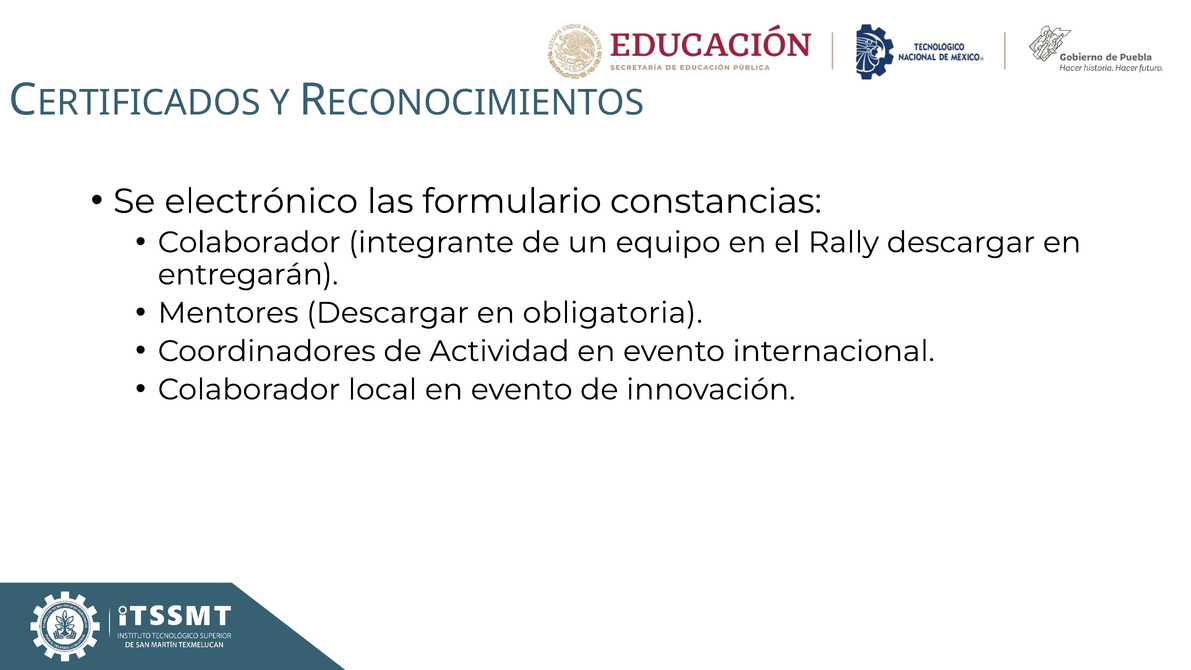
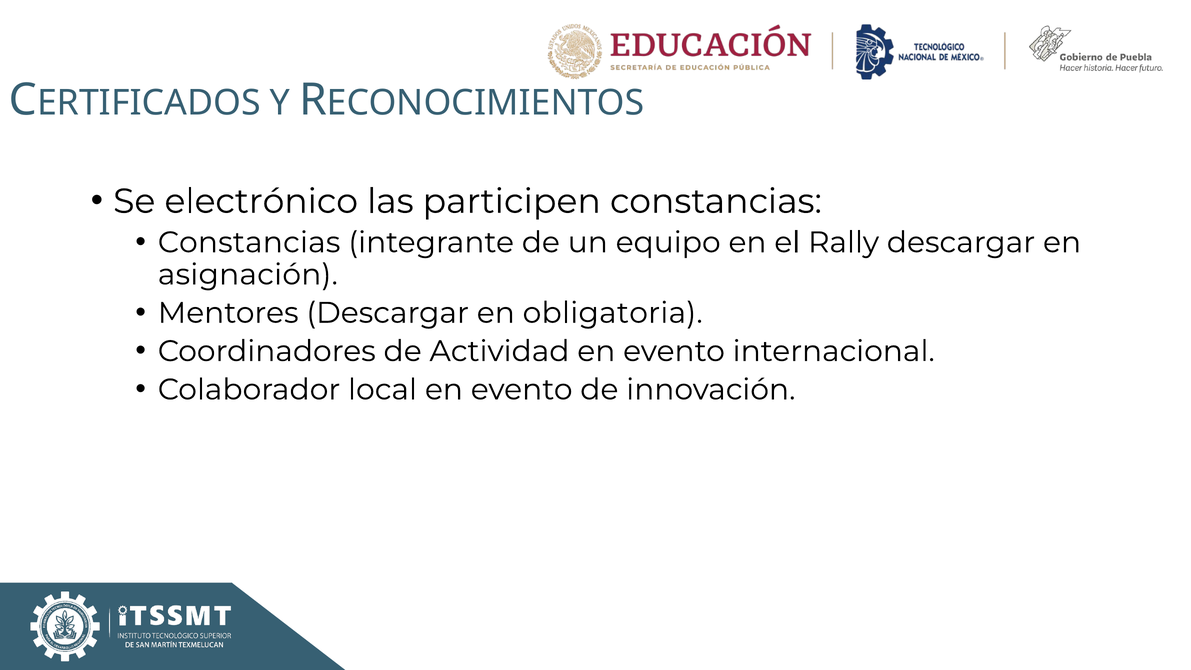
formulario: formulario -> participen
Colaborador at (249, 242): Colaborador -> Constancias
entregarán: entregarán -> asignación
